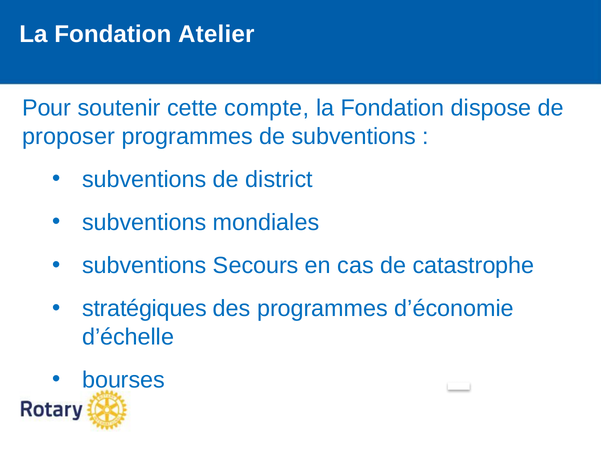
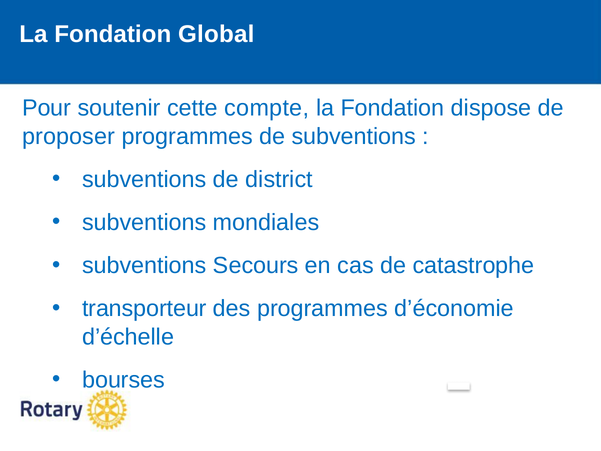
Atelier: Atelier -> Global
stratégiques: stratégiques -> transporteur
